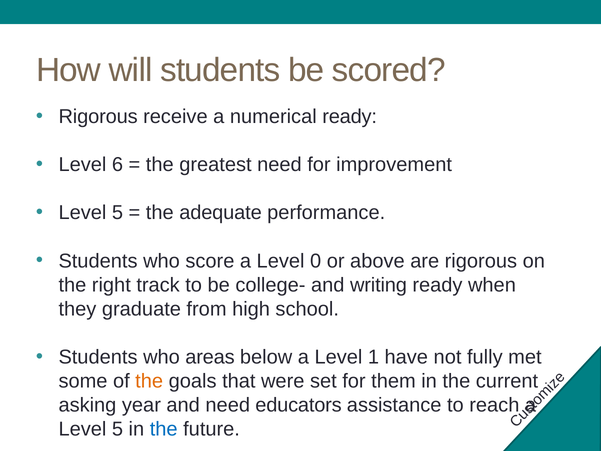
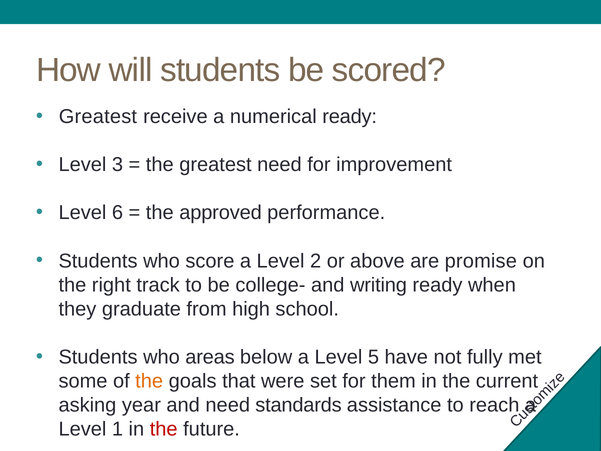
Rigorous at (98, 117): Rigorous -> Greatest
6: 6 -> 3
5 at (117, 213): 5 -> 6
adequate: adequate -> approved
0: 0 -> 2
are rigorous: rigorous -> promise
1: 1 -> 5
educators: educators -> standards
5 at (117, 429): 5 -> 1
the at (164, 429) colour: blue -> red
